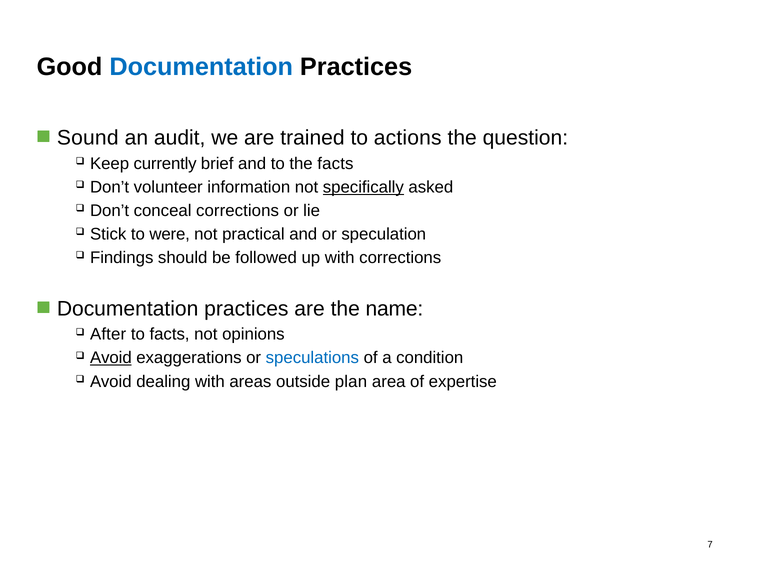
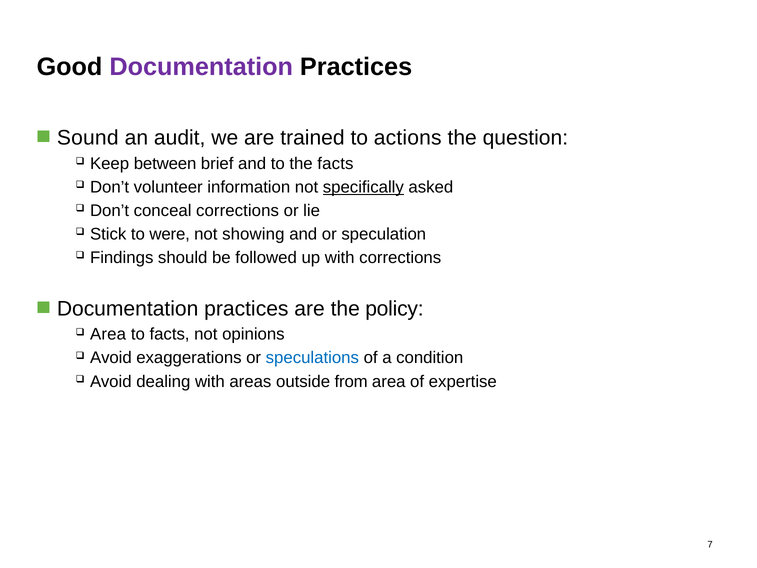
Documentation at (201, 67) colour: blue -> purple
currently: currently -> between
practical: practical -> showing
name: name -> policy
After at (108, 334): After -> Area
Avoid at (111, 358) underline: present -> none
plan: plan -> from
